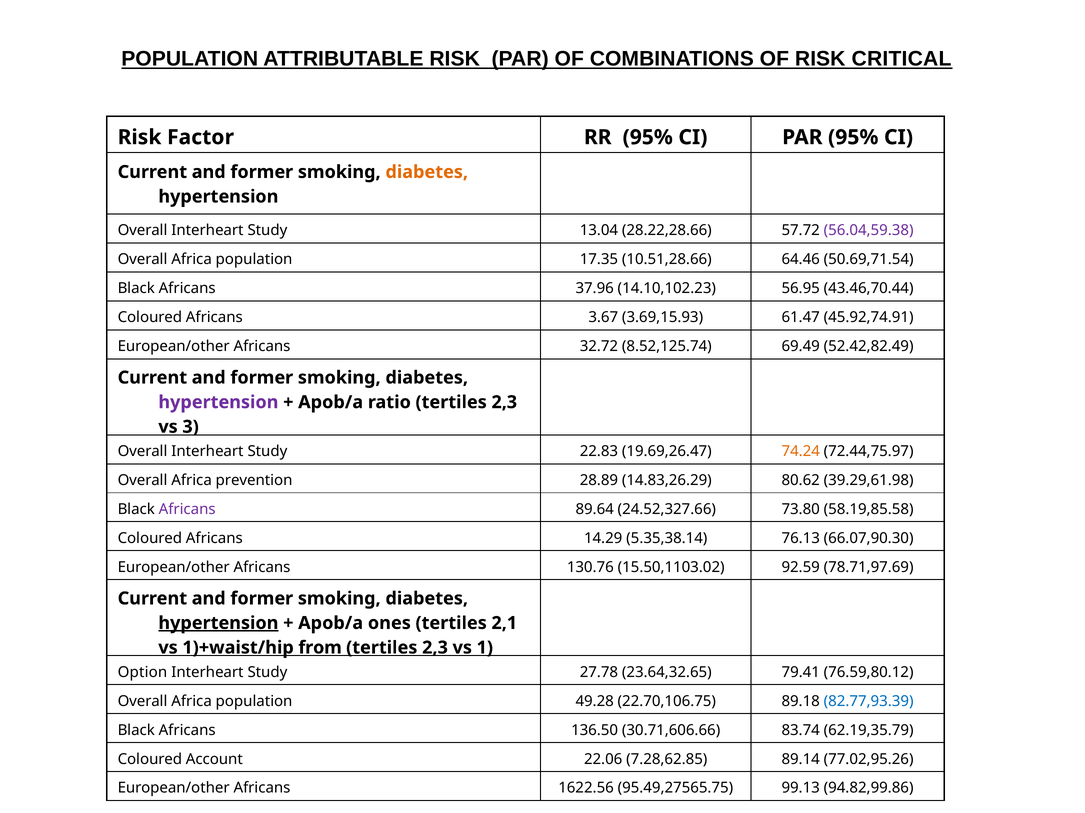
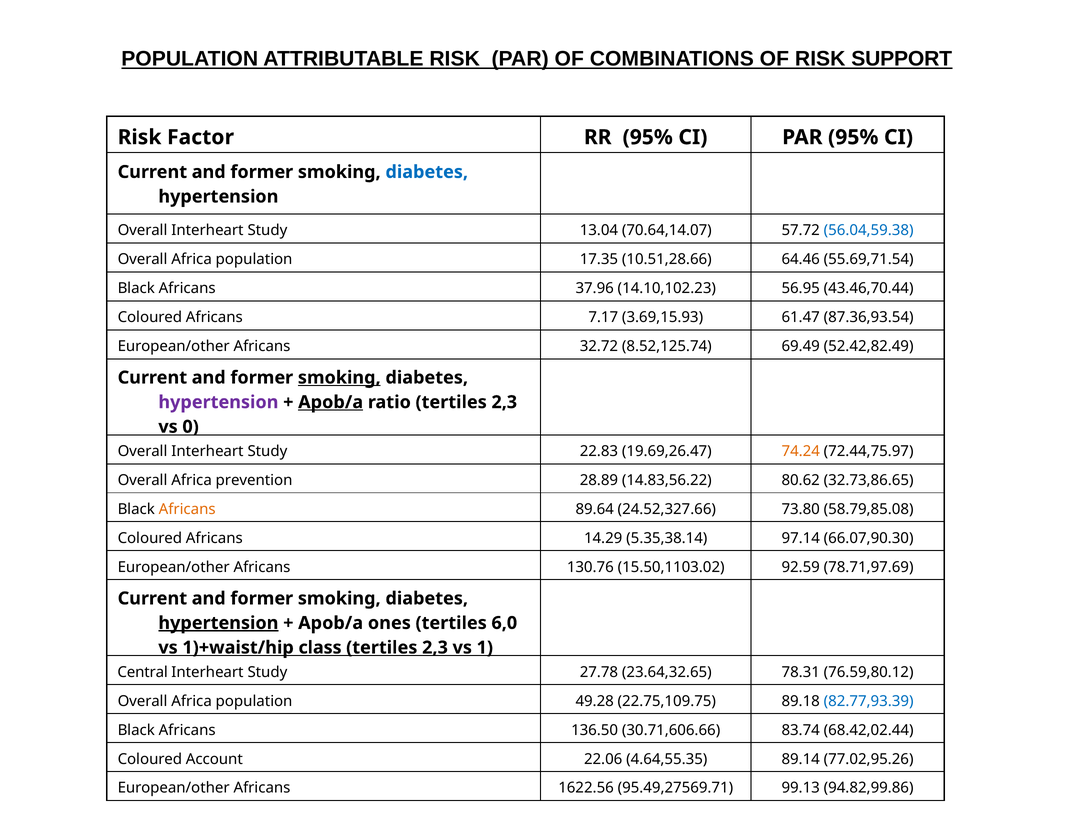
CRITICAL: CRITICAL -> SUPPORT
diabetes at (427, 172) colour: orange -> blue
28.22,28.66: 28.22,28.66 -> 70.64,14.07
56.04,59.38 colour: purple -> blue
50.69,71.54: 50.69,71.54 -> 55.69,71.54
3.67: 3.67 -> 7.17
45.92,74.91: 45.92,74.91 -> 87.36,93.54
smoking at (339, 378) underline: none -> present
Apob/a at (331, 403) underline: none -> present
3: 3 -> 0
14.83,26.29: 14.83,26.29 -> 14.83,56.22
39.29,61.98: 39.29,61.98 -> 32.73,86.65
Africans at (187, 510) colour: purple -> orange
58.19,85.58: 58.19,85.58 -> 58.79,85.08
76.13: 76.13 -> 97.14
2,1: 2,1 -> 6,0
from: from -> class
Option: Option -> Central
79.41: 79.41 -> 78.31
22.70,106.75: 22.70,106.75 -> 22.75,109.75
62.19,35.79: 62.19,35.79 -> 68.42,02.44
7.28,62.85: 7.28,62.85 -> 4.64,55.35
95.49,27565.75: 95.49,27565.75 -> 95.49,27569.71
